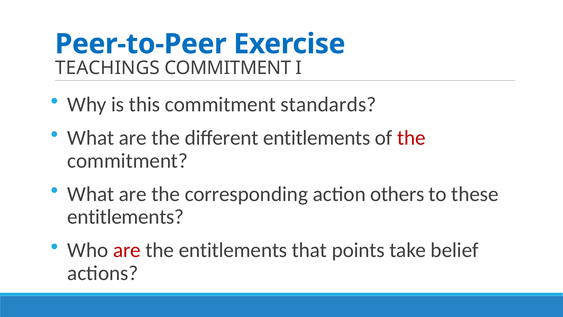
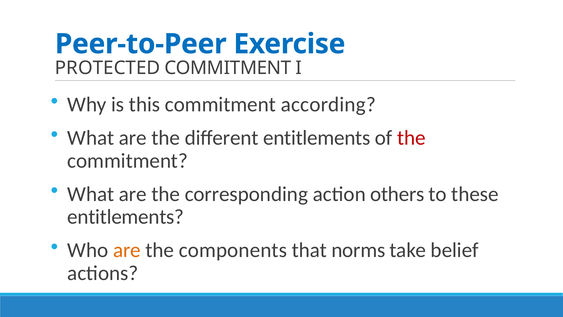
TEACHINGS: TEACHINGS -> PROTECTED
standards: standards -> according
are at (127, 250) colour: red -> orange
the entitlements: entitlements -> components
points: points -> norms
